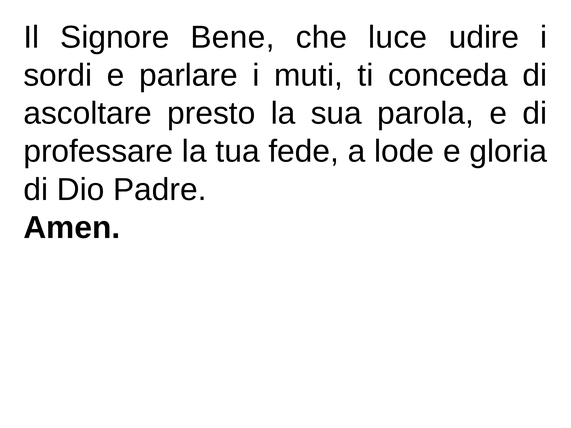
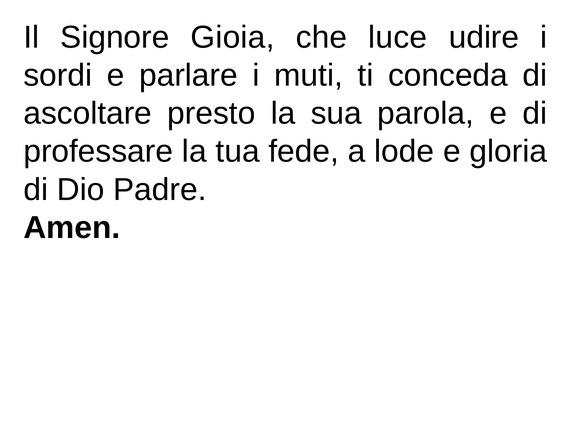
Bene: Bene -> Gioia
